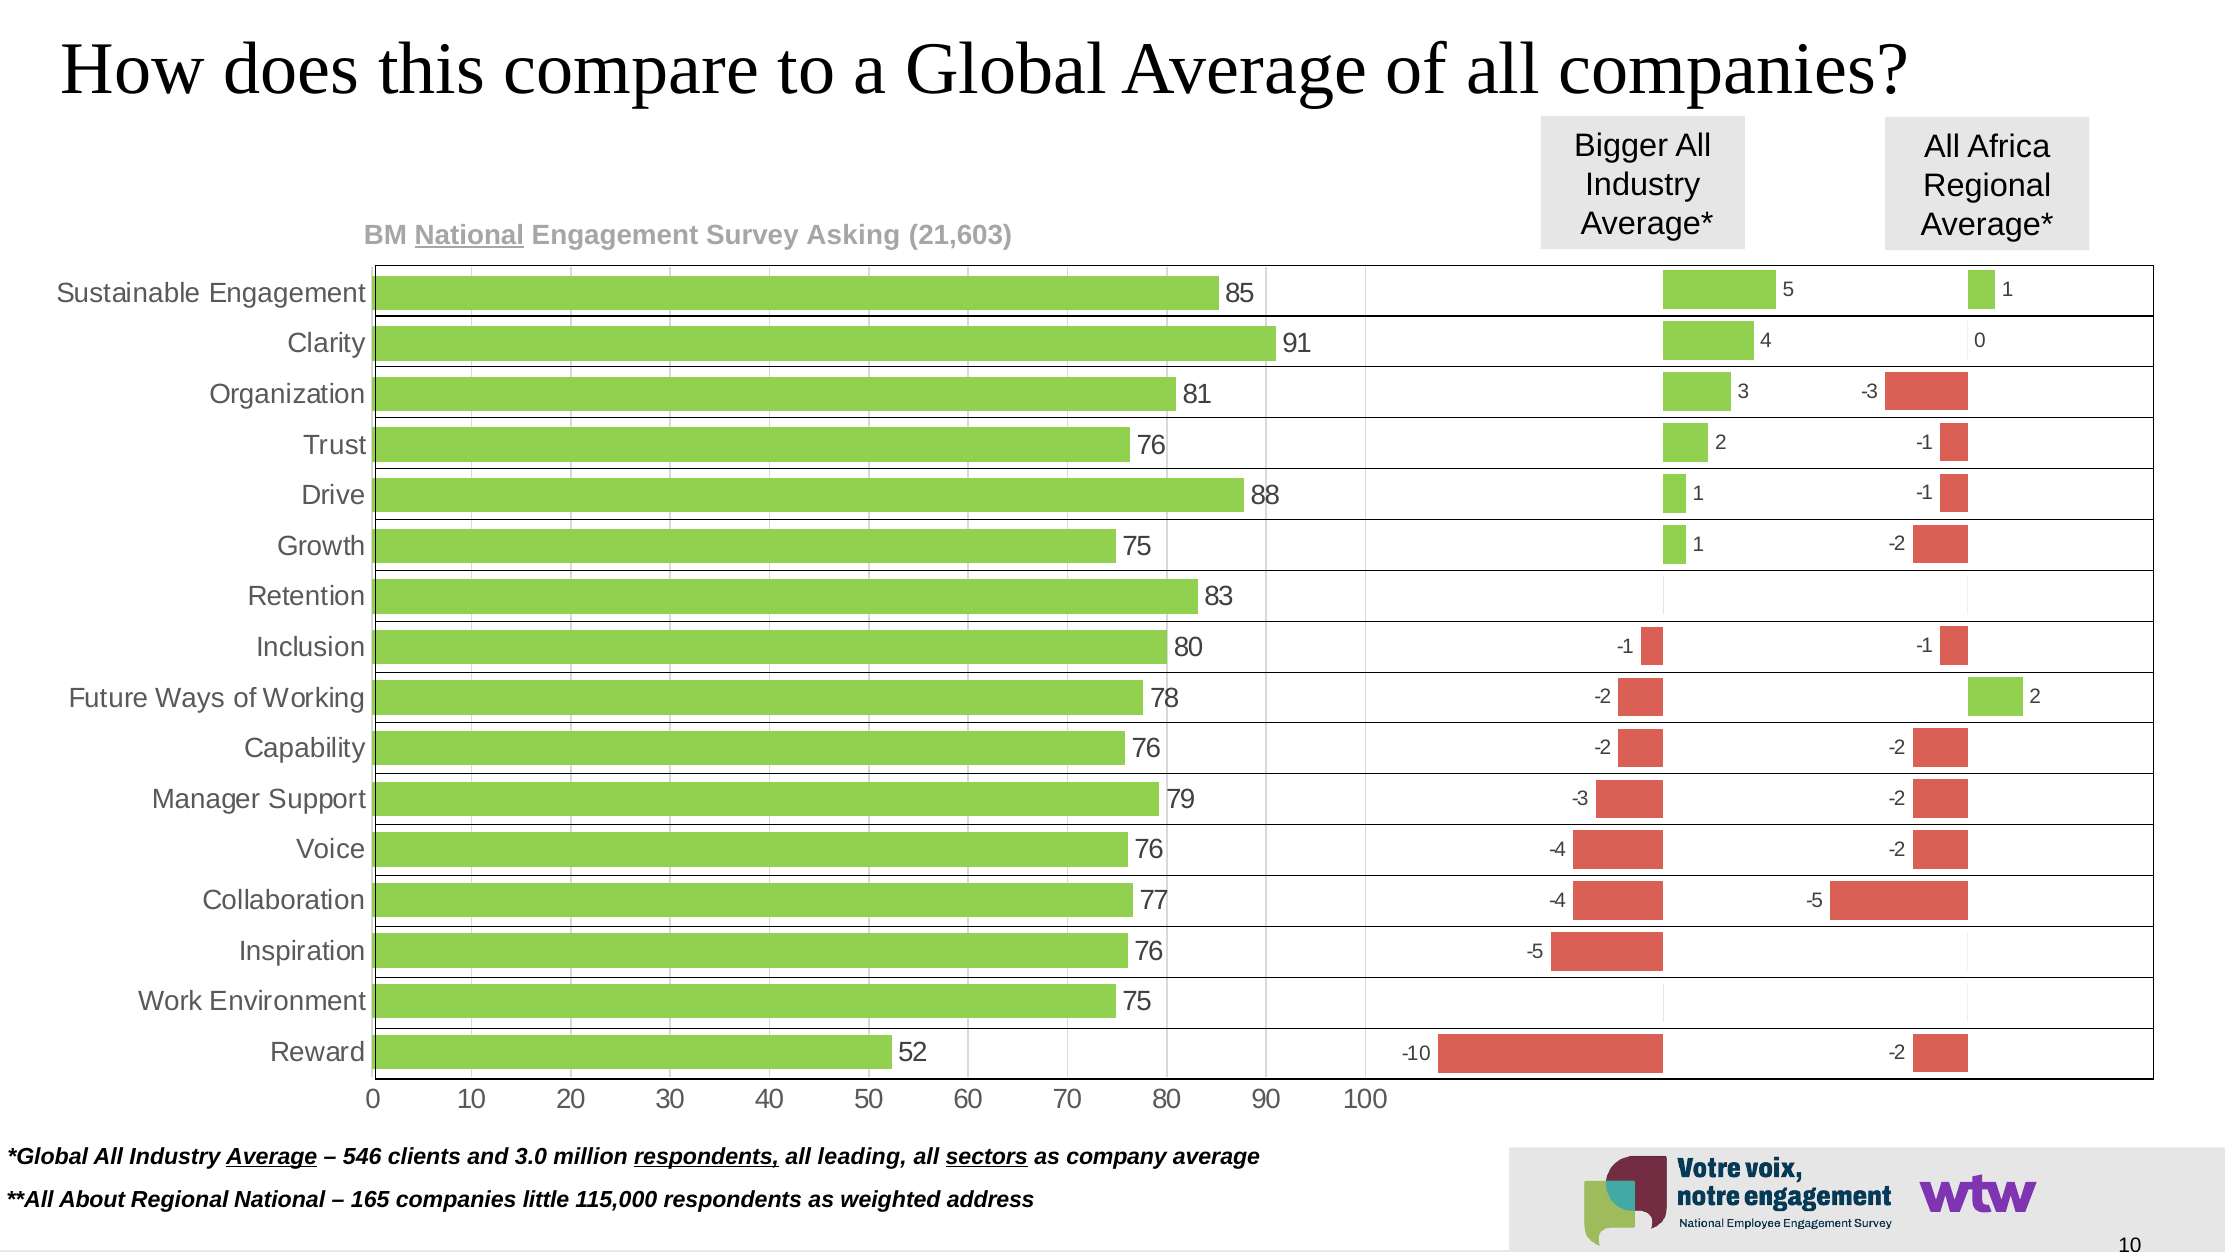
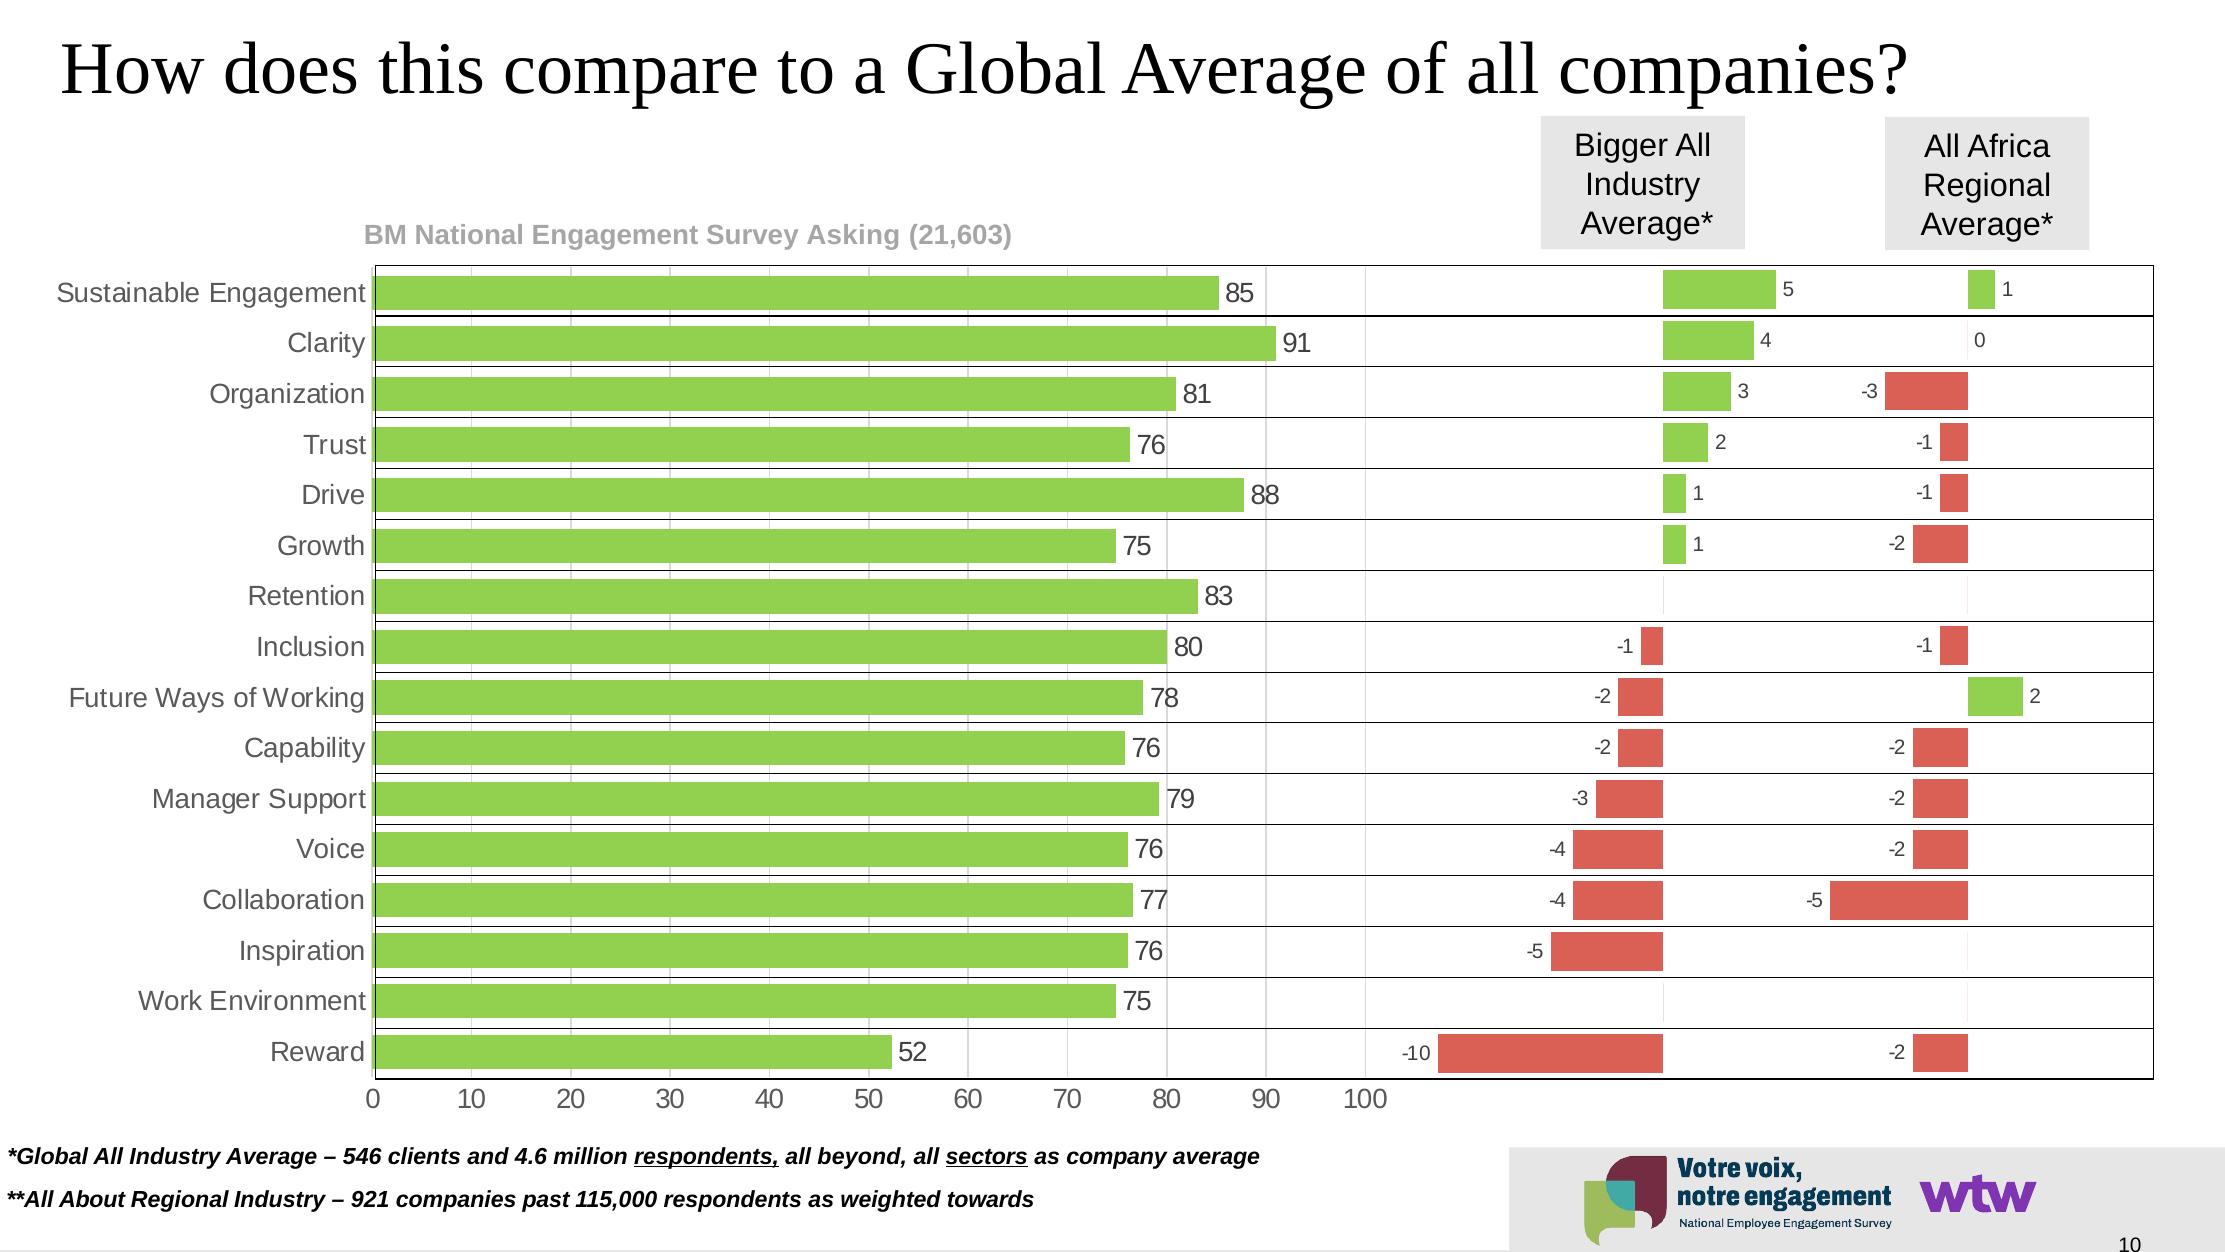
National at (469, 235) underline: present -> none
Average at (272, 1156) underline: present -> none
3.0: 3.0 -> 4.6
leading: leading -> beyond
Regional National: National -> Industry
165: 165 -> 921
little: little -> past
address: address -> towards
